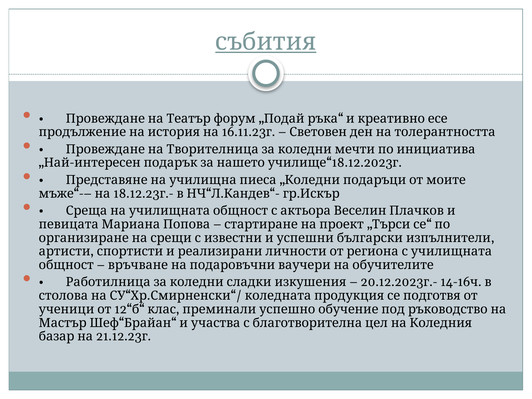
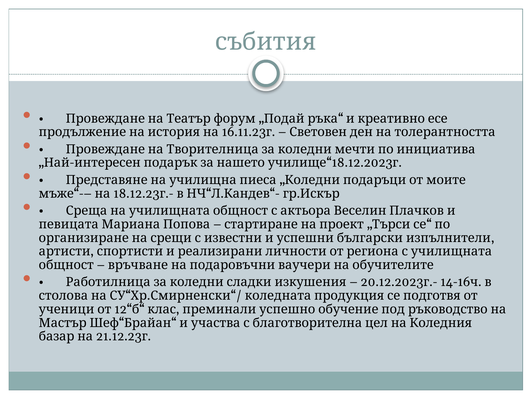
събития underline: present -> none
